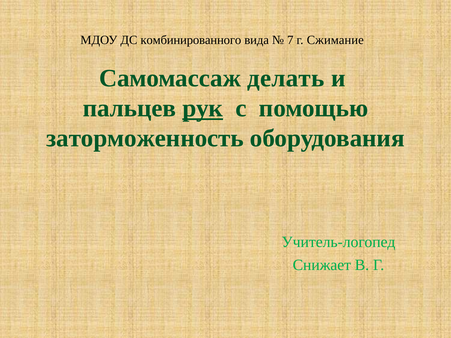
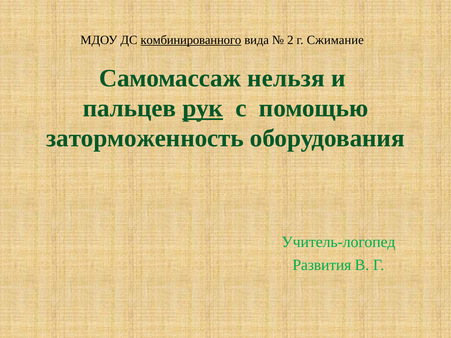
комбинированного underline: none -> present
7: 7 -> 2
делать: делать -> нельзя
Снижает: Снижает -> Развития
